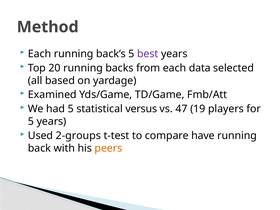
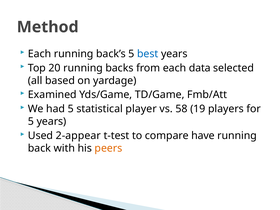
best colour: purple -> blue
versus: versus -> player
47: 47 -> 58
2-groups: 2-groups -> 2-appear
